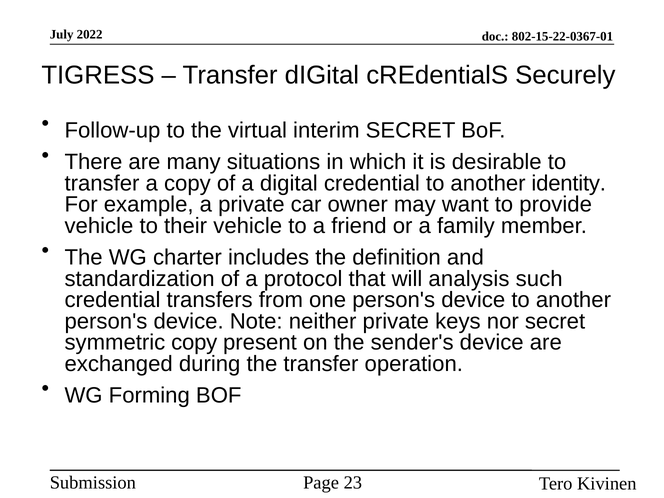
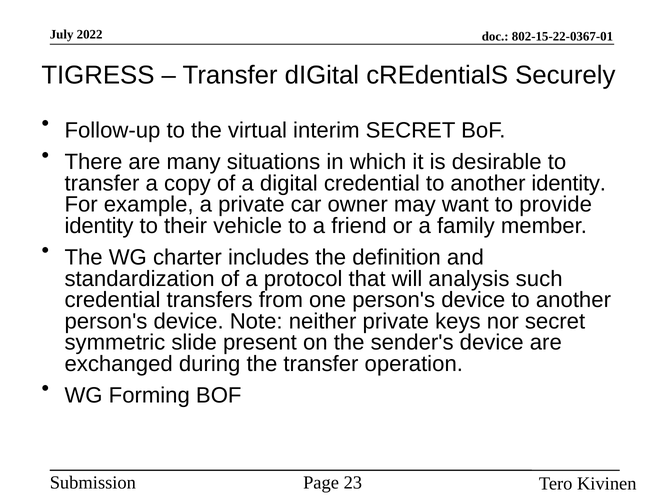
vehicle at (99, 226): vehicle -> identity
symmetric copy: copy -> slide
